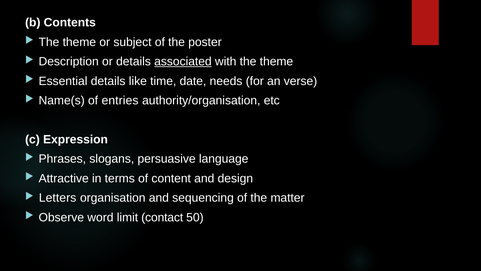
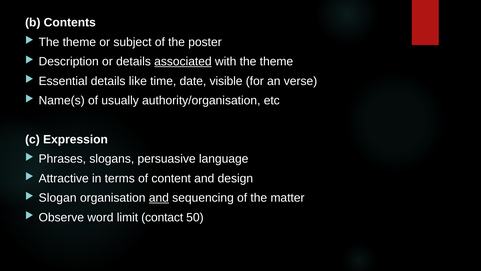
needs: needs -> visible
entries: entries -> usually
Letters: Letters -> Slogan
and at (159, 198) underline: none -> present
